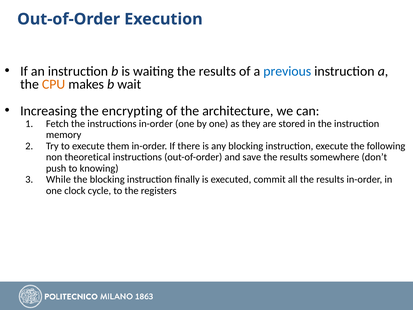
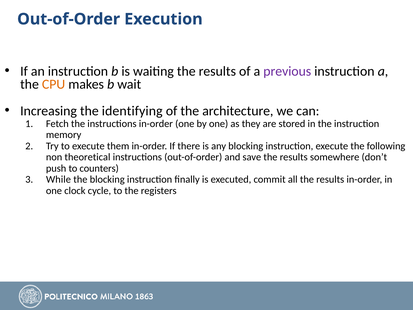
previous colour: blue -> purple
encrypting: encrypting -> identifying
knowing: knowing -> counters
